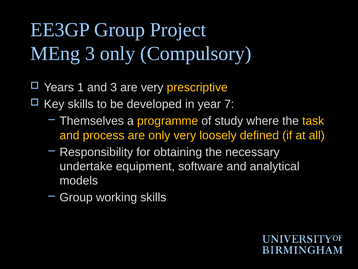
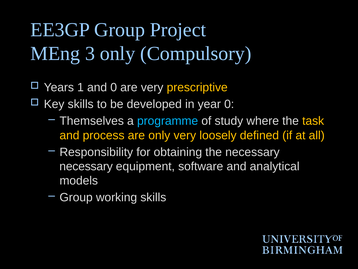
and 3: 3 -> 0
year 7: 7 -> 0
programme colour: yellow -> light blue
undertake at (86, 166): undertake -> necessary
